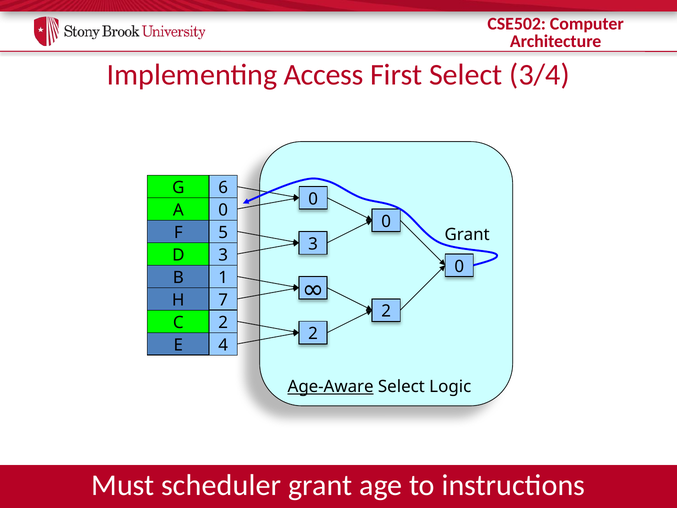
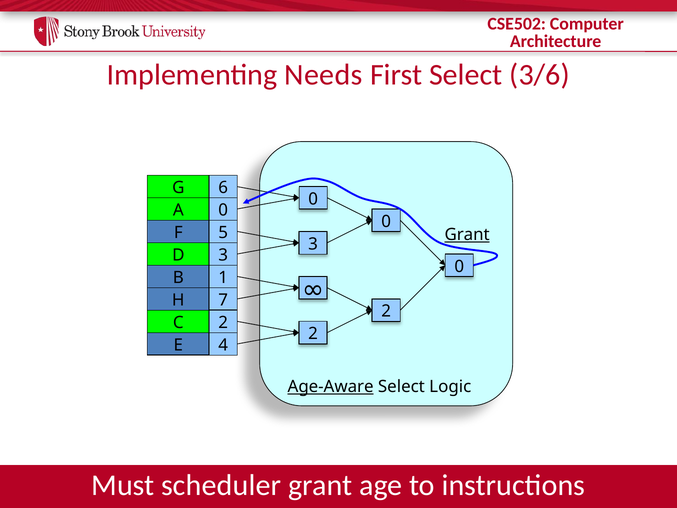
Access: Access -> Needs
3/4: 3/4 -> 3/6
Grant at (467, 235) underline: none -> present
